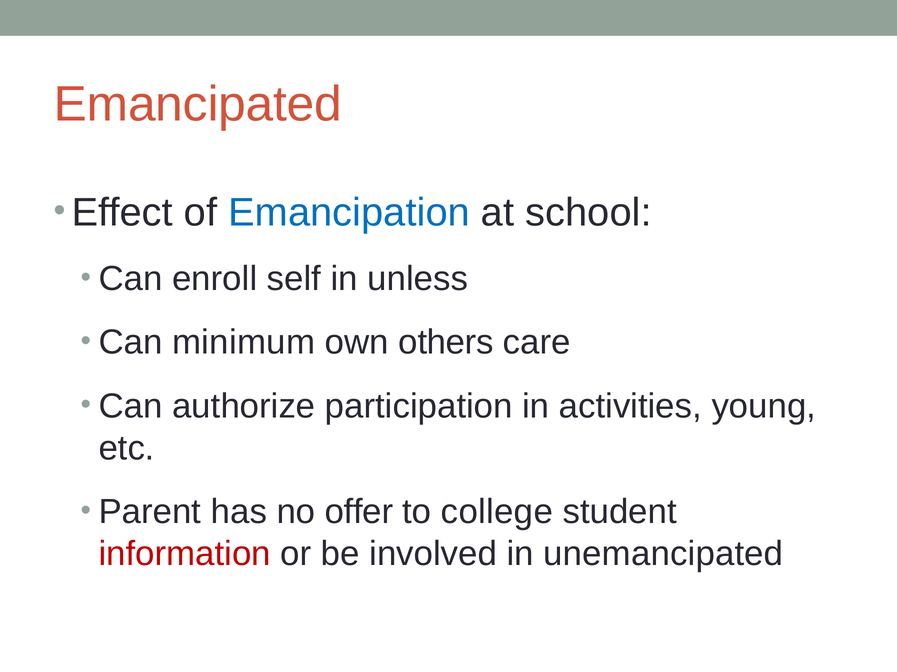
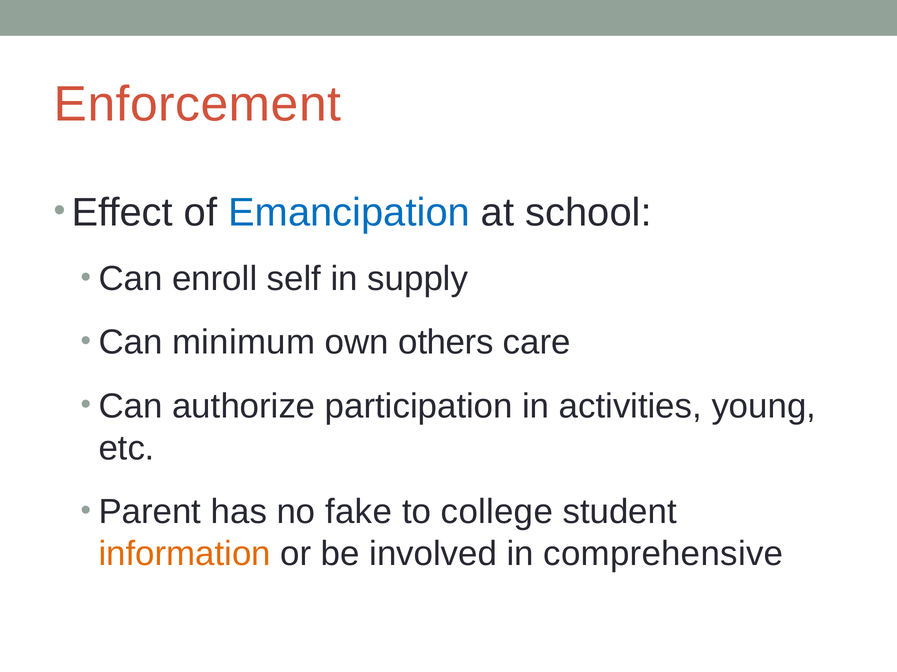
Emancipated: Emancipated -> Enforcement
unless: unless -> supply
offer: offer -> fake
information colour: red -> orange
unemancipated: unemancipated -> comprehensive
